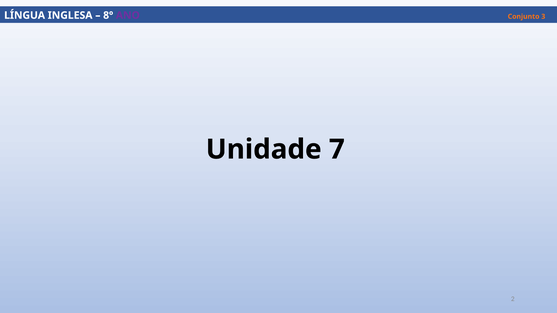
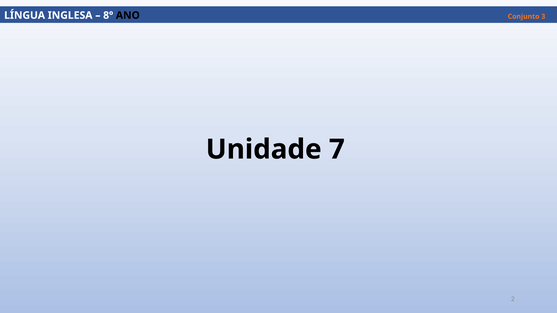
ANO colour: purple -> black
